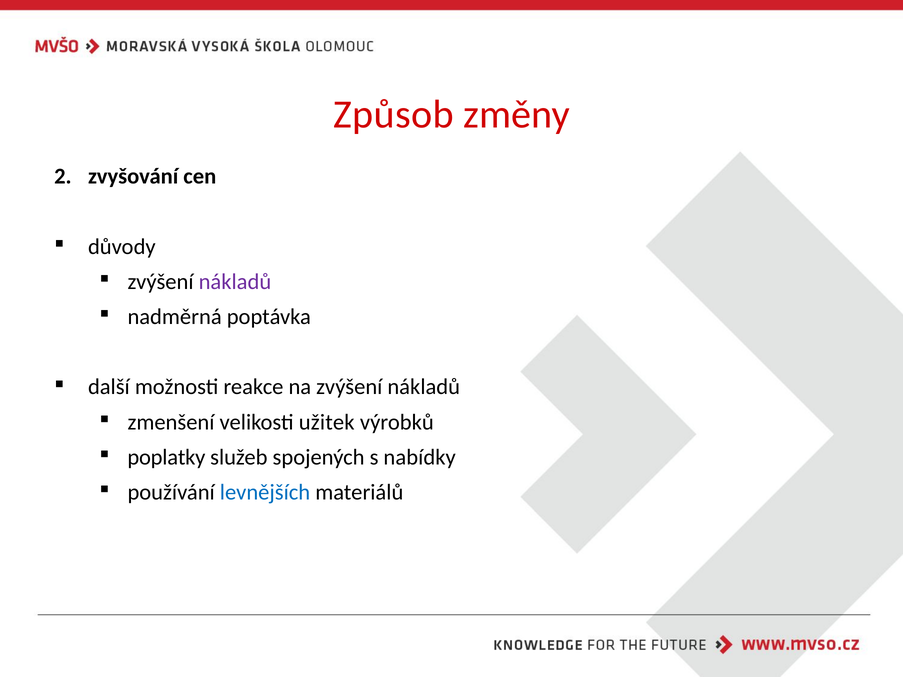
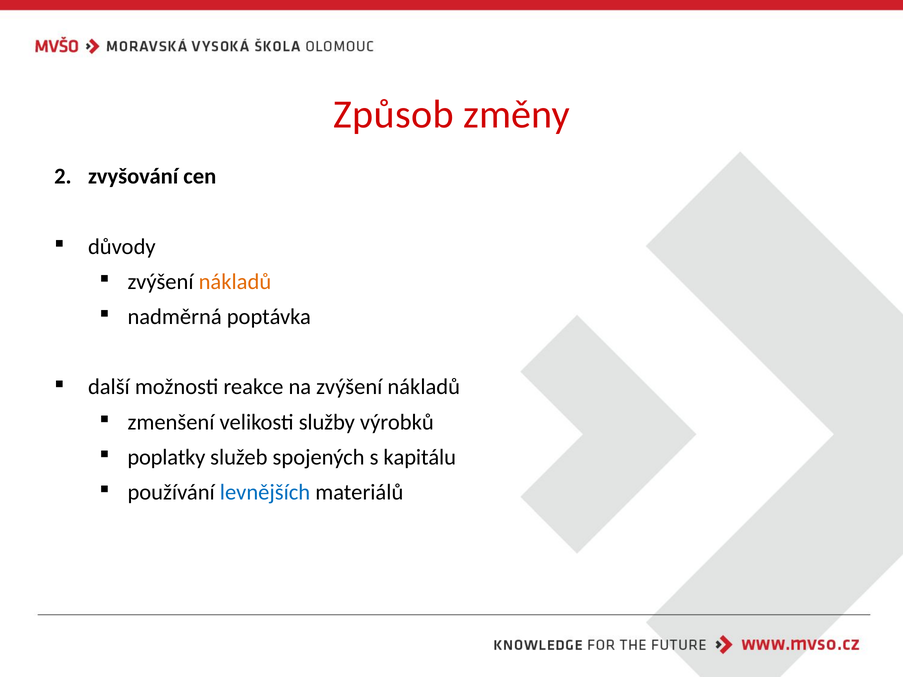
nákladů at (235, 282) colour: purple -> orange
užitek: užitek -> služby
nabídky: nabídky -> kapitálu
